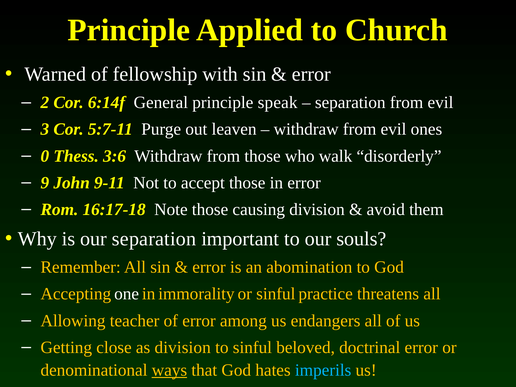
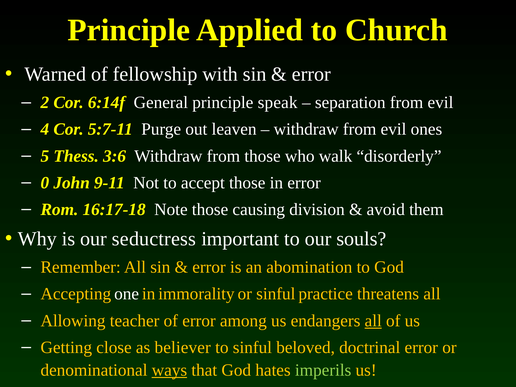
3: 3 -> 4
0: 0 -> 5
9: 9 -> 0
our separation: separation -> seductress
all at (373, 321) underline: none -> present
as division: division -> believer
imperils colour: light blue -> light green
